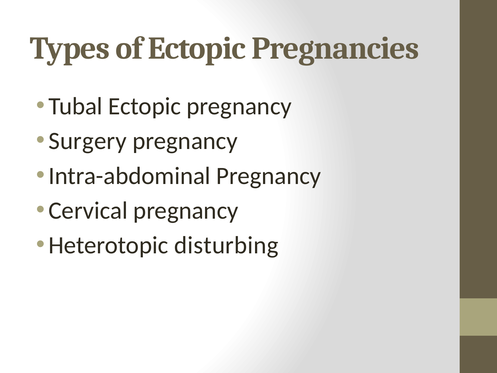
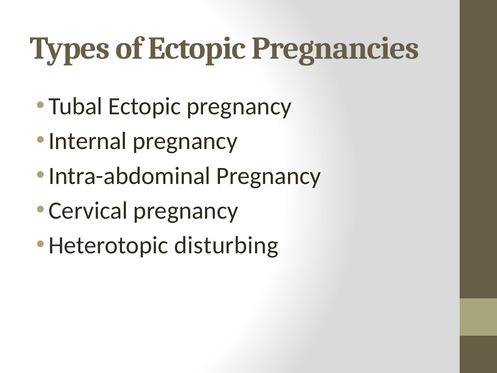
Surgery: Surgery -> Internal
